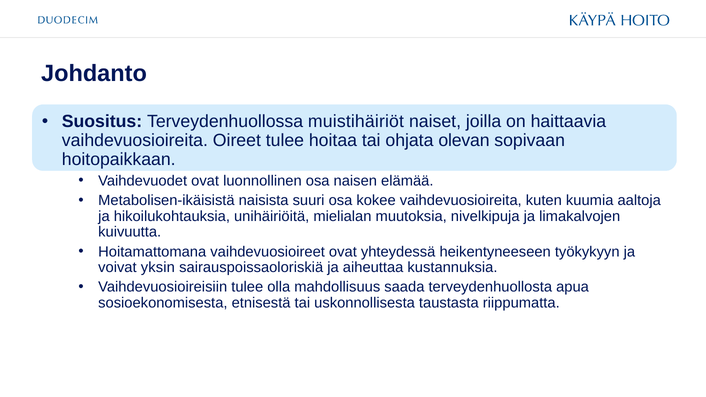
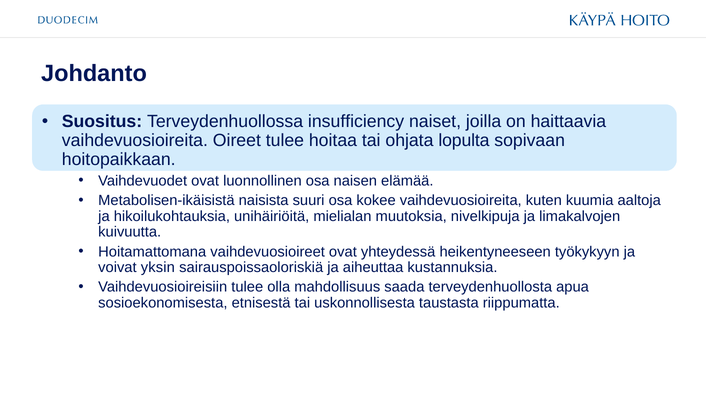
muistihäiriöt: muistihäiriöt -> insufficiency
olevan: olevan -> lopulta
